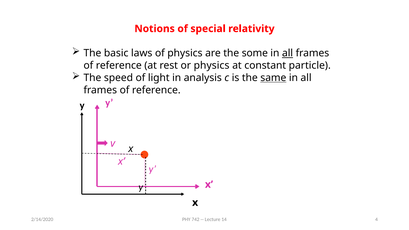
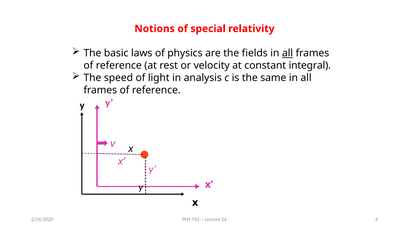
some: some -> fields
or physics: physics -> velocity
particle: particle -> integral
same underline: present -> none
